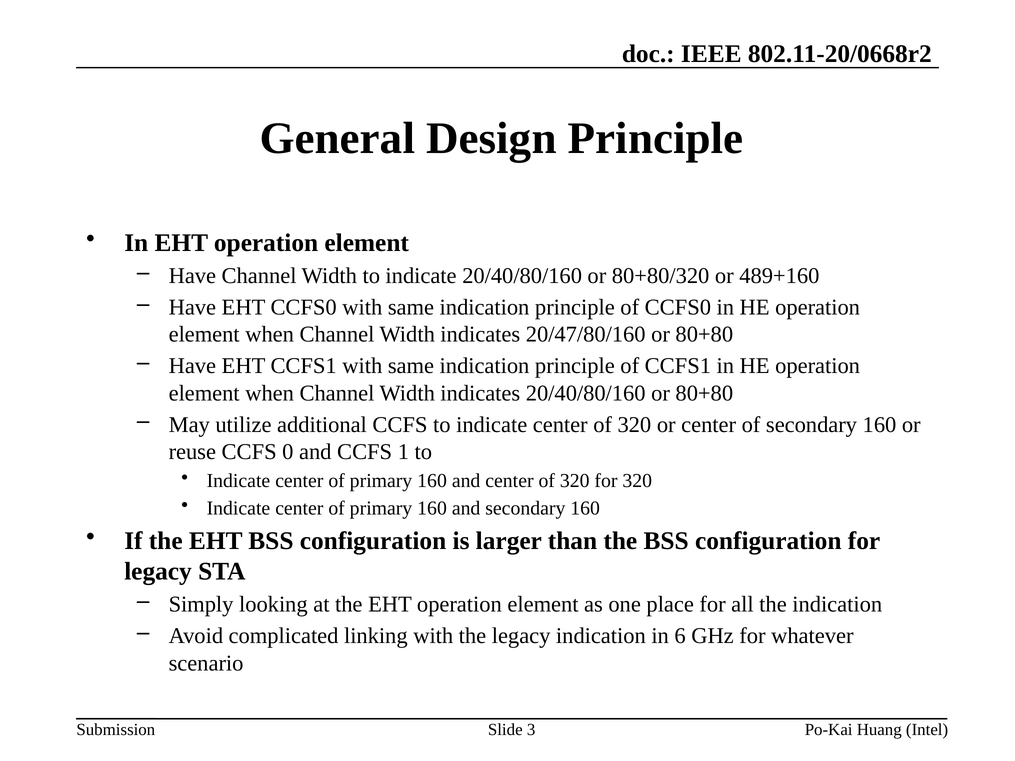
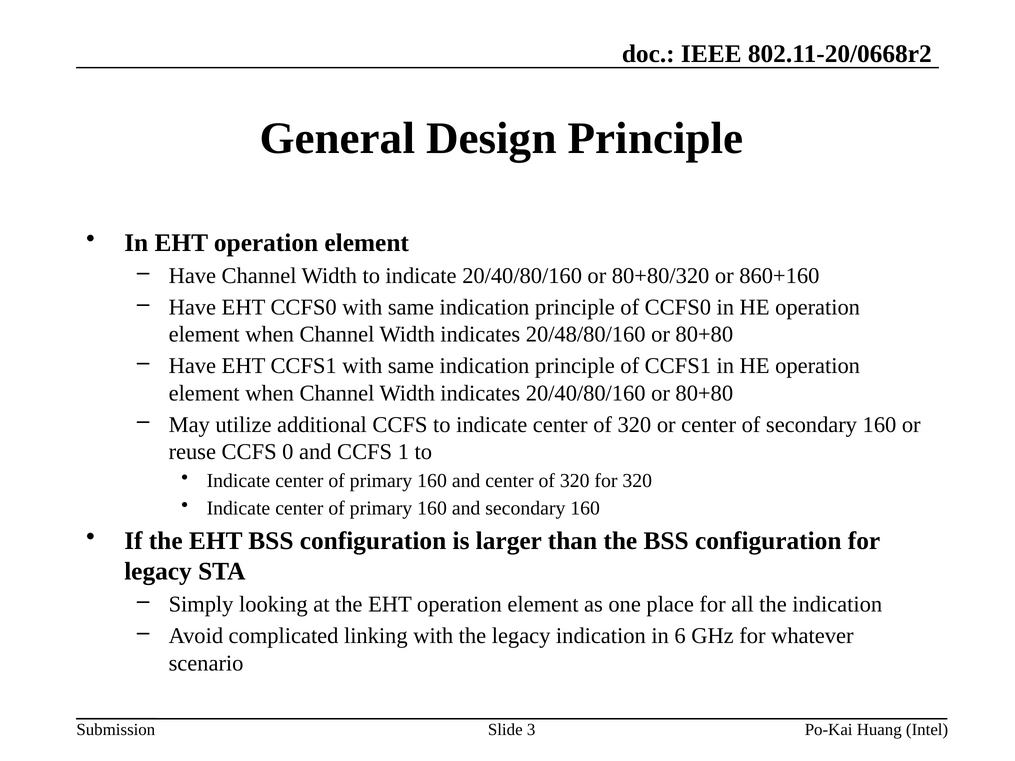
489+160: 489+160 -> 860+160
20/47/80/160: 20/47/80/160 -> 20/48/80/160
